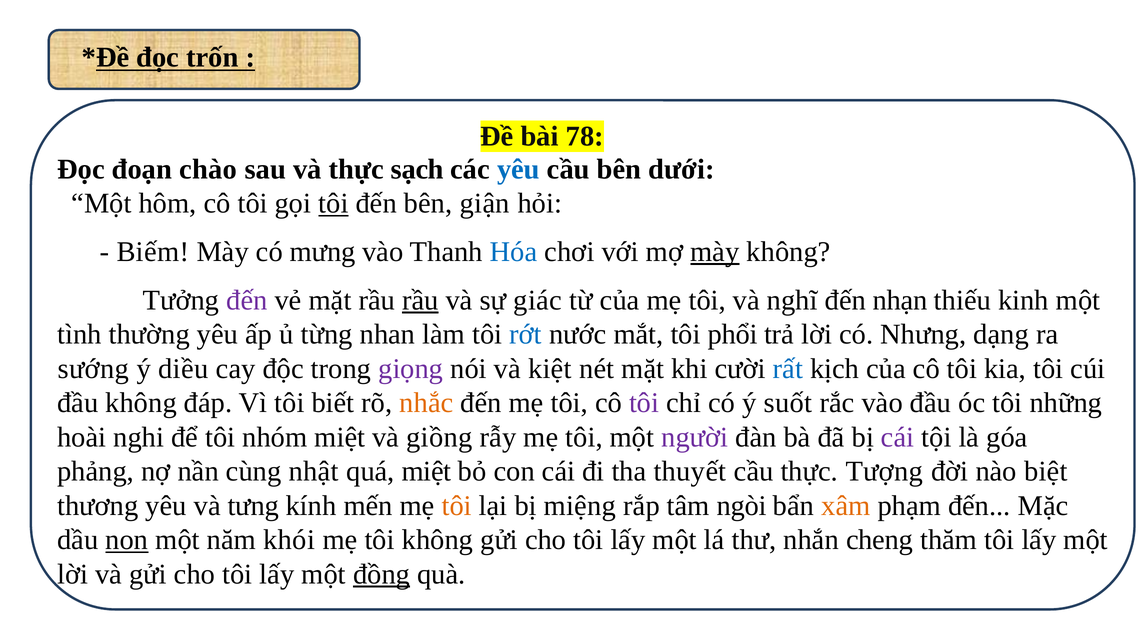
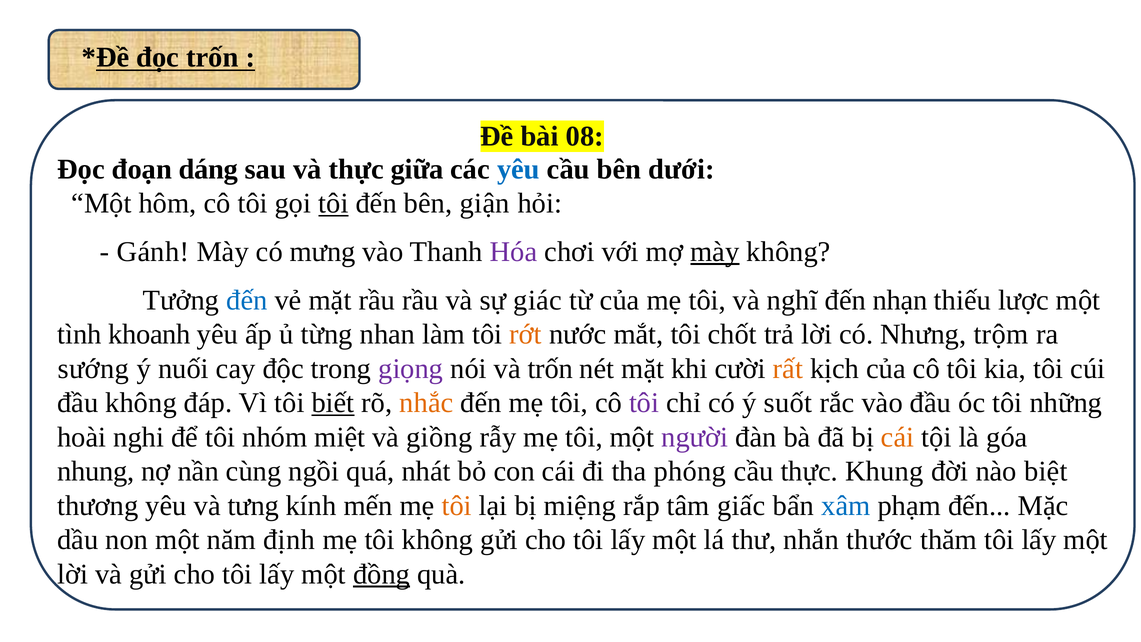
78: 78 -> 08
chào: chào -> dáng
sạch: sạch -> giữa
Biếm: Biếm -> Gánh
Hóa colour: blue -> purple
đến at (247, 300) colour: purple -> blue
rầu at (420, 300) underline: present -> none
kinh: kinh -> lược
thường: thường -> khoanh
rớt colour: blue -> orange
phổi: phổi -> chốt
dạng: dạng -> trộm
diều: diều -> nuối
và kiệt: kiệt -> trốn
rất colour: blue -> orange
biết underline: none -> present
cái at (898, 437) colour: purple -> orange
phảng: phảng -> nhung
nhật: nhật -> ngồi
quá miệt: miệt -> nhát
thuyết: thuyết -> phóng
Tượng: Tượng -> Khung
ngòi: ngòi -> giấc
xâm colour: orange -> blue
non underline: present -> none
khói: khói -> định
cheng: cheng -> thước
